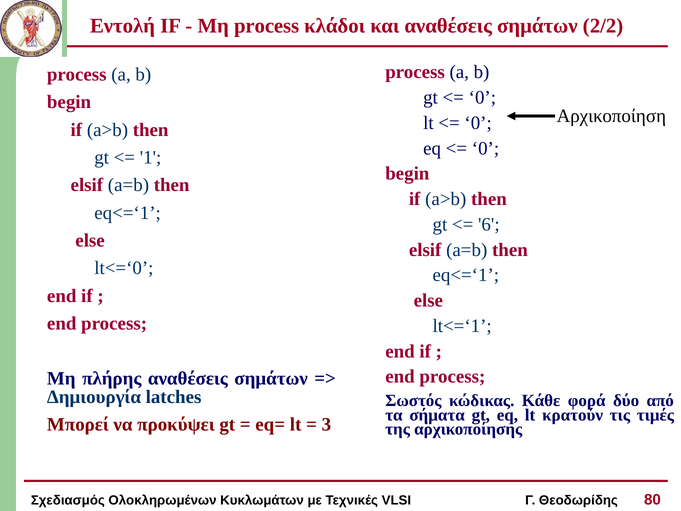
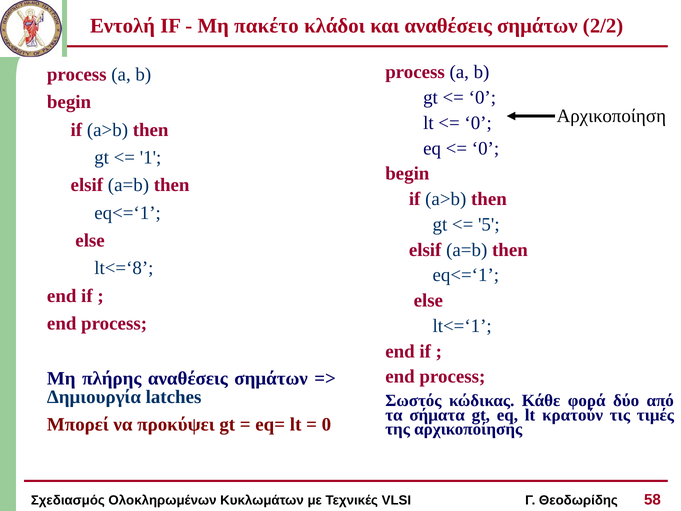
Μη process: process -> πακέτο
6: 6 -> 5
lt<=‘0: lt<=‘0 -> lt<=‘8
3 at (326, 424): 3 -> 0
80: 80 -> 58
